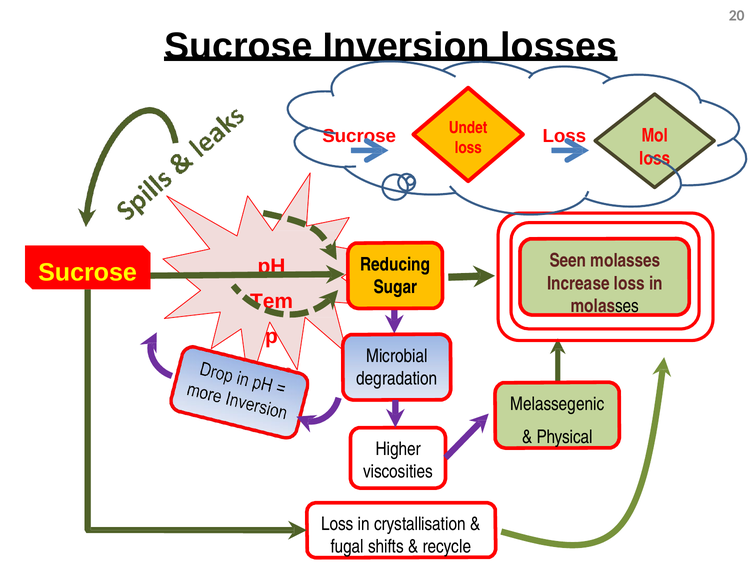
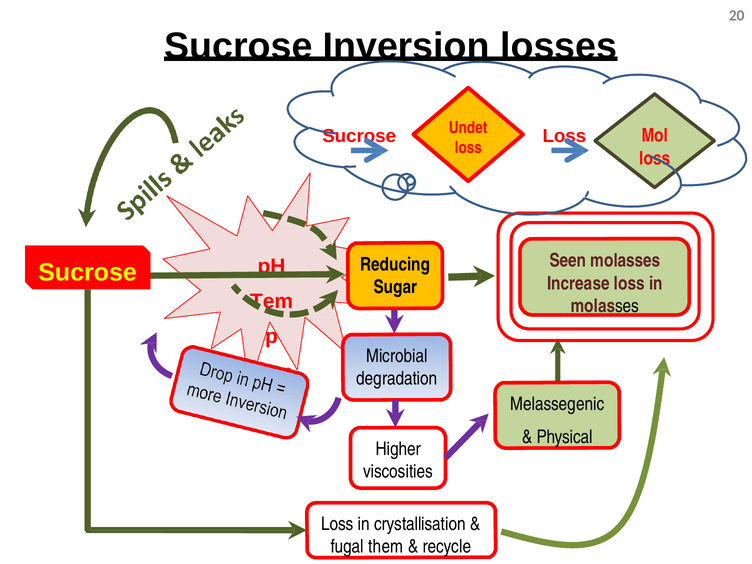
shifts: shifts -> them
